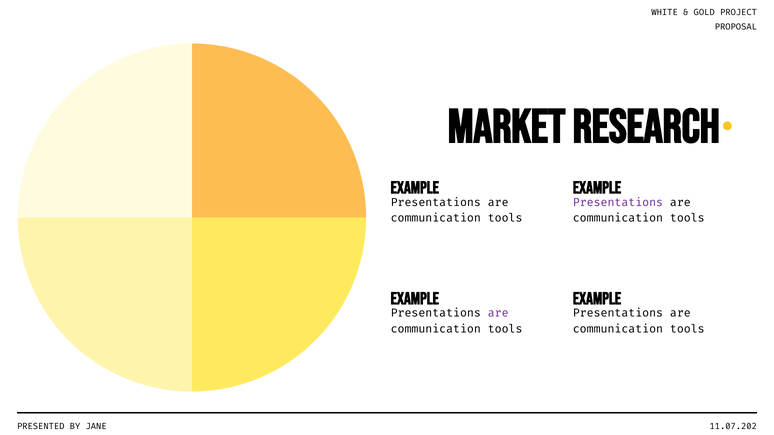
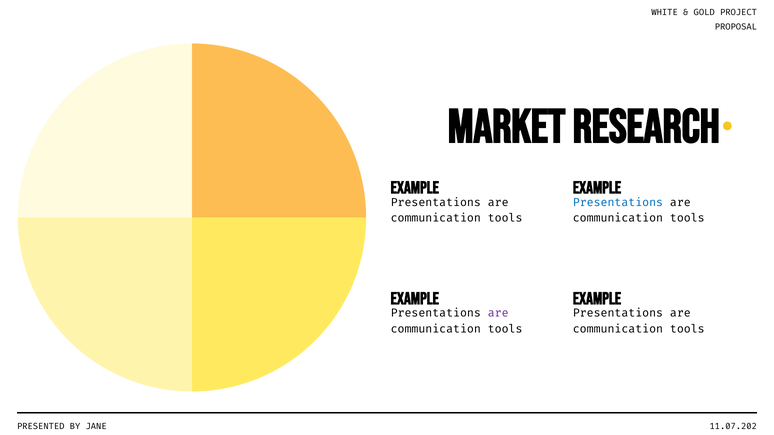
Presentations at (618, 202) colour: purple -> blue
